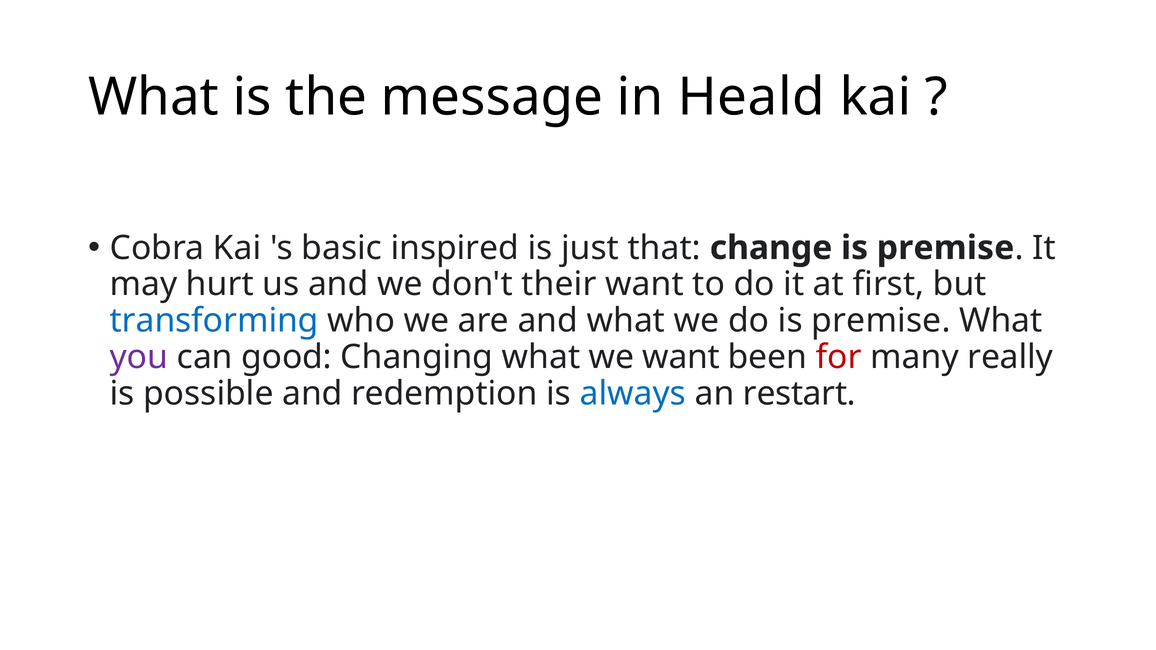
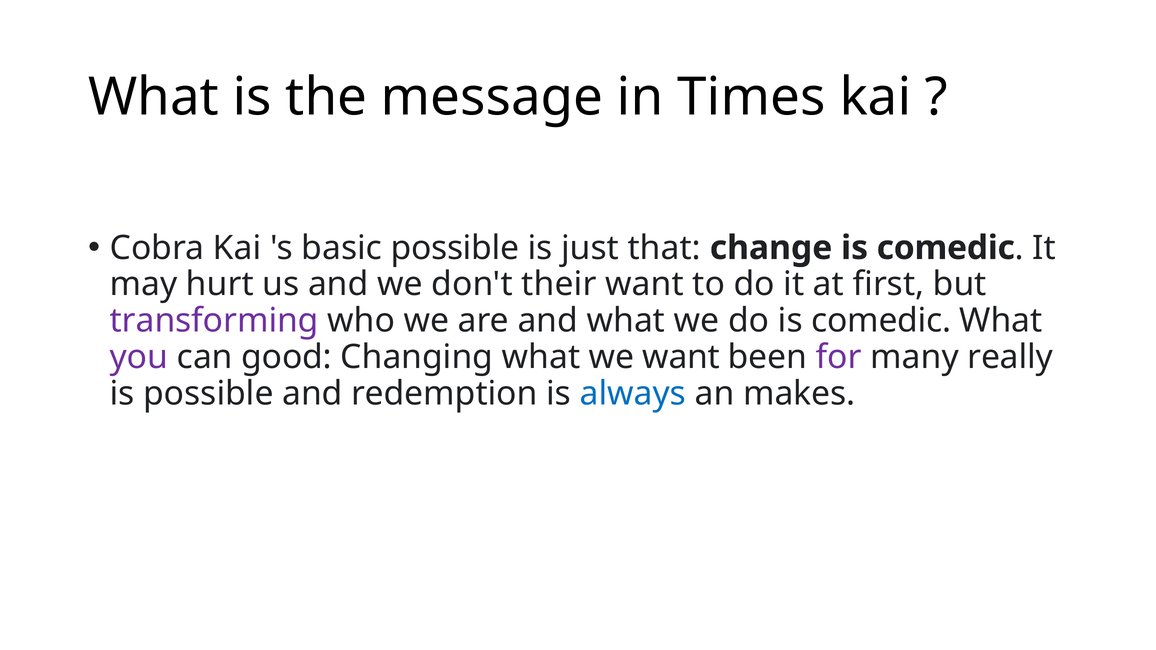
Heald: Heald -> Times
basic inspired: inspired -> possible
change is premise: premise -> comedic
transforming colour: blue -> purple
do is premise: premise -> comedic
for colour: red -> purple
restart: restart -> makes
